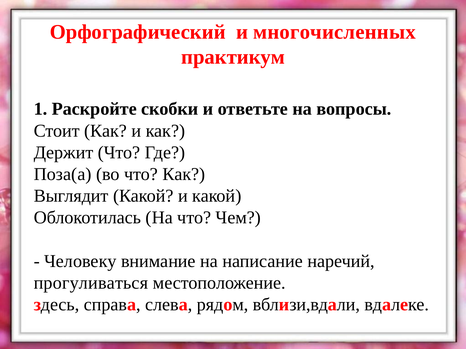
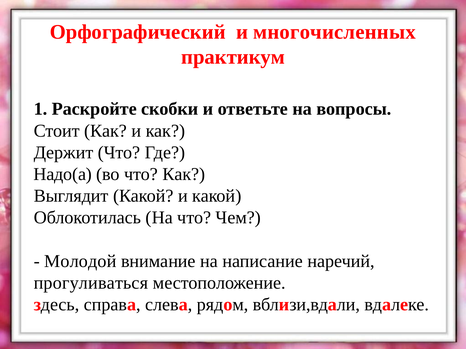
Поза(а: Поза(а -> Надо(а
Человеку: Человеку -> Молодой
